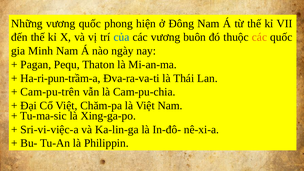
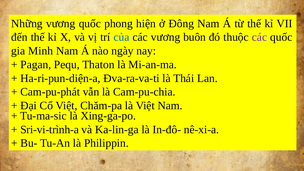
các at (259, 37) colour: orange -> purple
Ha-ri-pun-trầm-a: Ha-ri-pun-trầm-a -> Ha-ri-pun-diện-a
Cam-pu-trên: Cam-pu-trên -> Cam-pu-phát
Sri-vi-việc-a: Sri-vi-việc-a -> Sri-vi-trình-a
